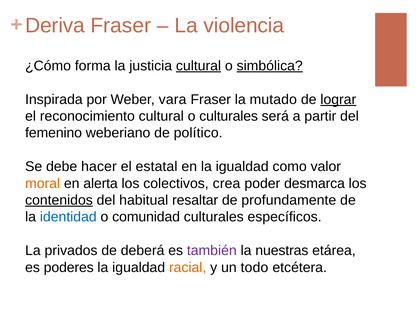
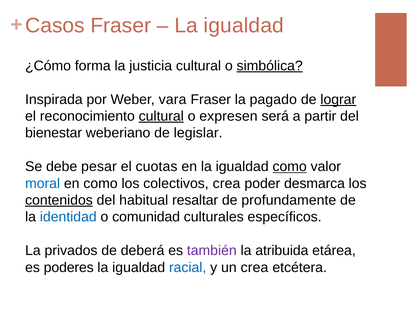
Deriva: Deriva -> Casos
violencia at (244, 26): violencia -> igualdad
cultural at (199, 66) underline: present -> none
mutado: mutado -> pagado
cultural at (161, 116) underline: none -> present
o culturales: culturales -> expresen
femenino: femenino -> bienestar
político: político -> legislar
hacer: hacer -> pesar
estatal: estatal -> cuotas
como at (290, 167) underline: none -> present
moral colour: orange -> blue
en alerta: alerta -> como
nuestras: nuestras -> atribuida
racial colour: orange -> blue
un todo: todo -> crea
